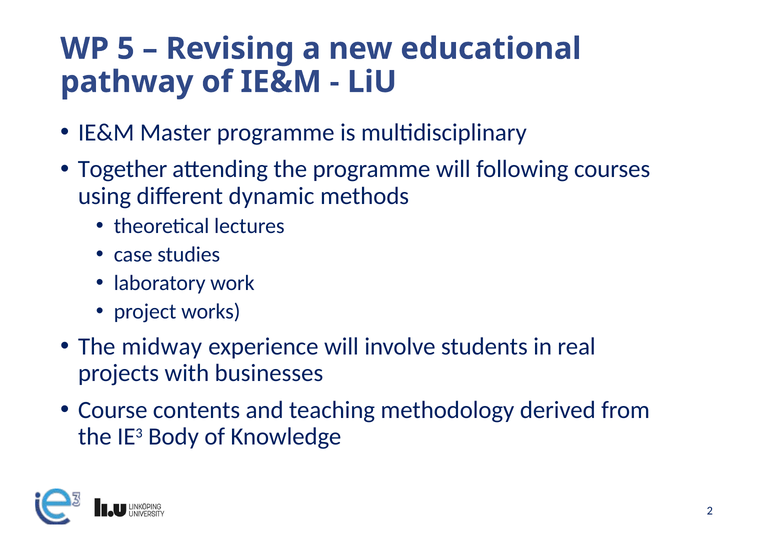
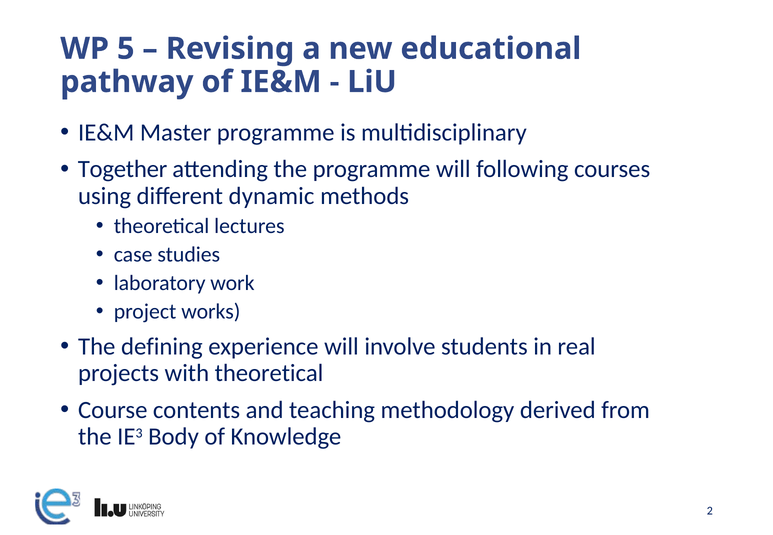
midway: midway -> defining
with businesses: businesses -> theoretical
